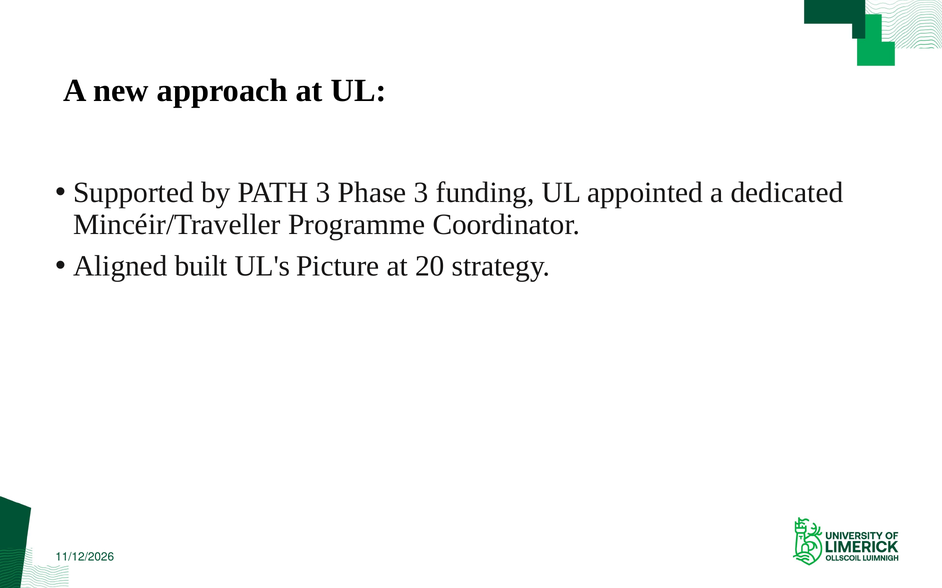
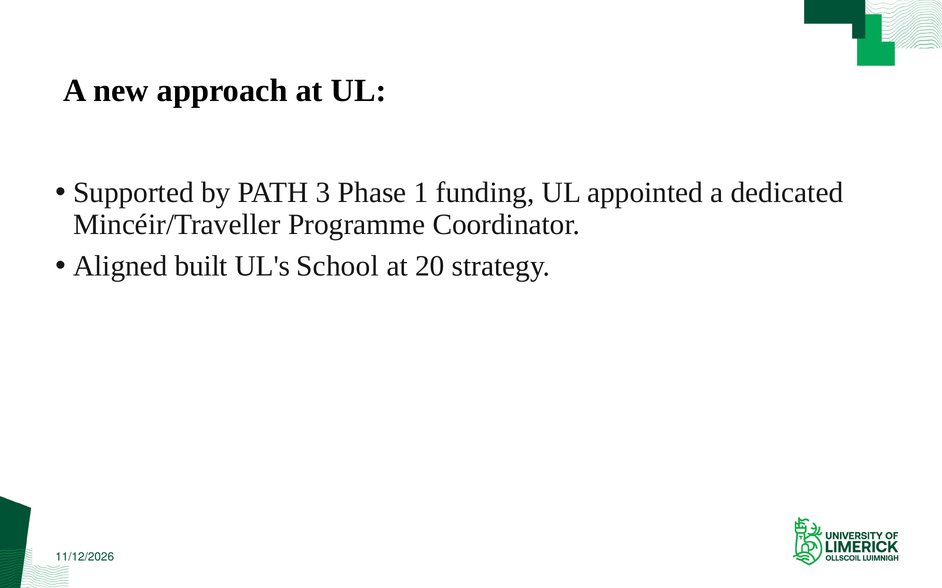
Phase 3: 3 -> 1
Picture: Picture -> School
